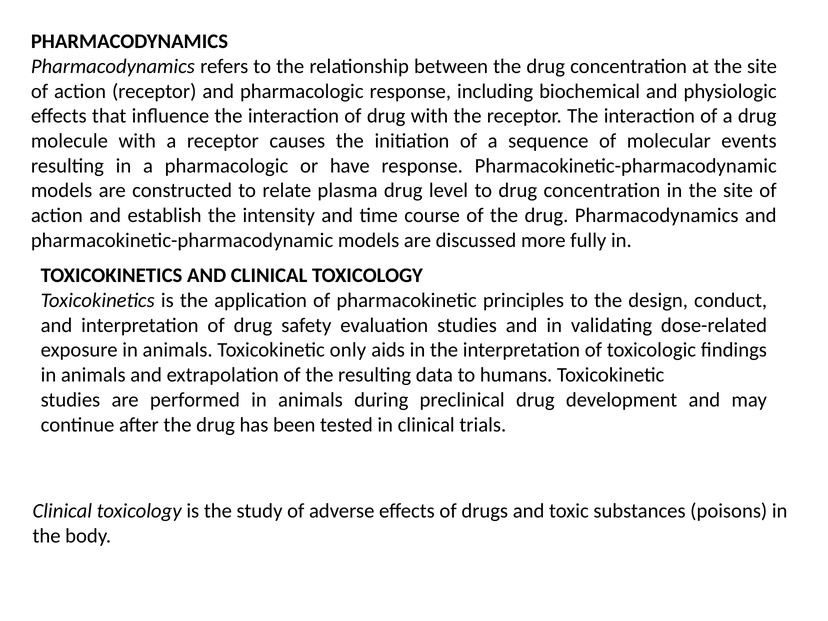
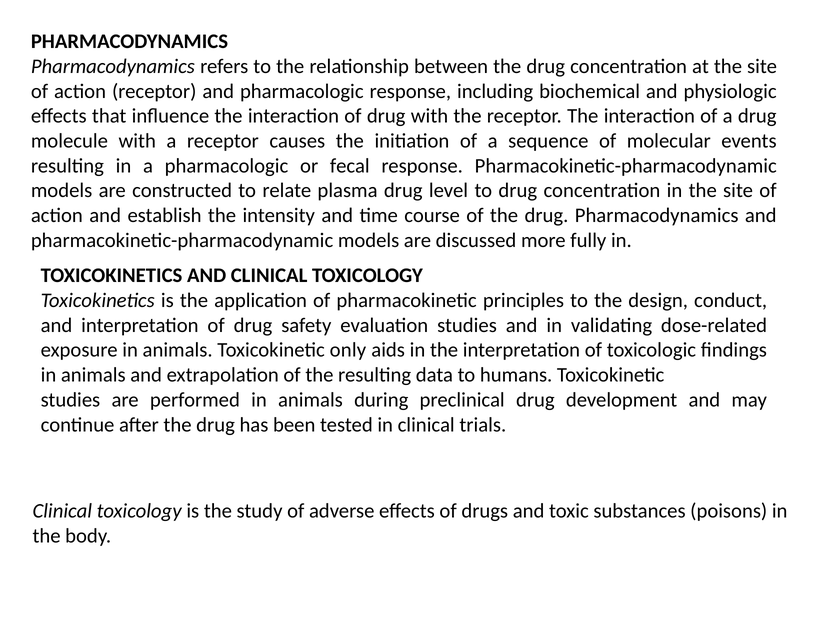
have: have -> fecal
